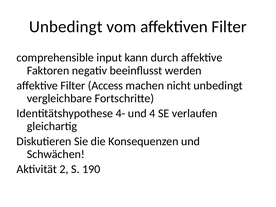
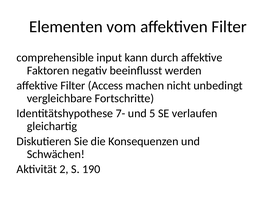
Unbedingt at (66, 27): Unbedingt -> Elementen
4-: 4- -> 7-
4: 4 -> 5
